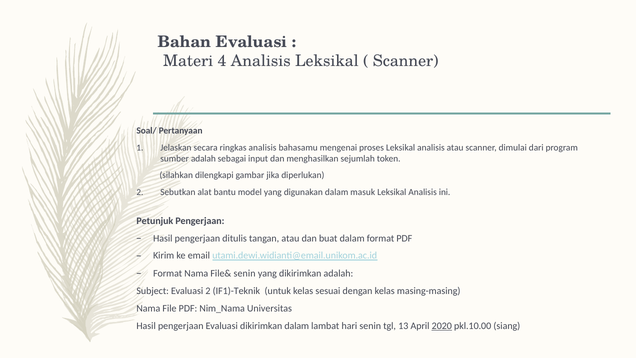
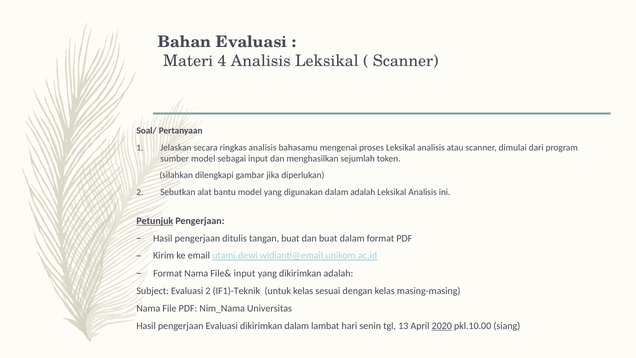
sumber adalah: adalah -> model
dalam masuk: masuk -> adalah
Petunjuk underline: none -> present
tangan atau: atau -> buat
File& senin: senin -> input
